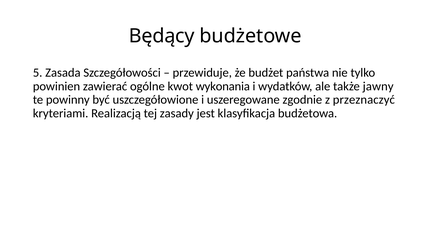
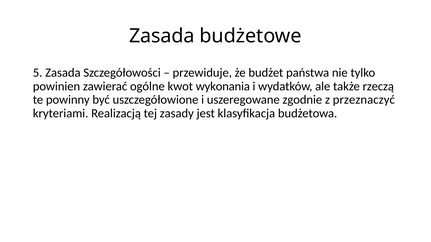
Będący at (162, 36): Będący -> Zasada
jawny: jawny -> rzeczą
